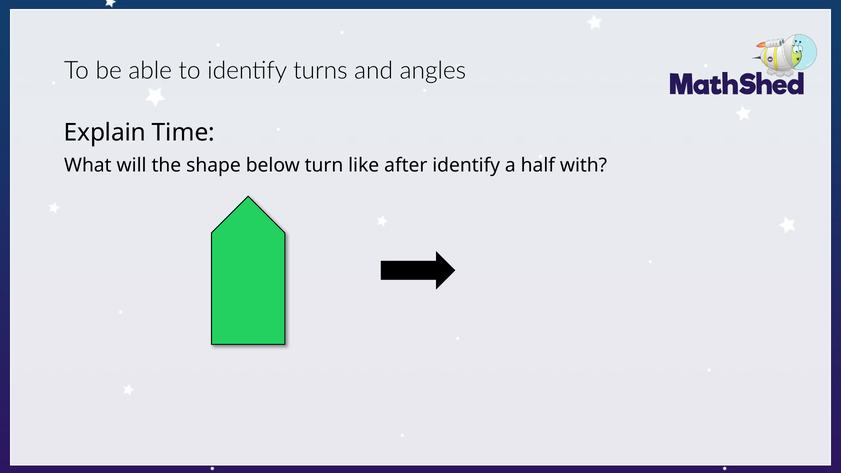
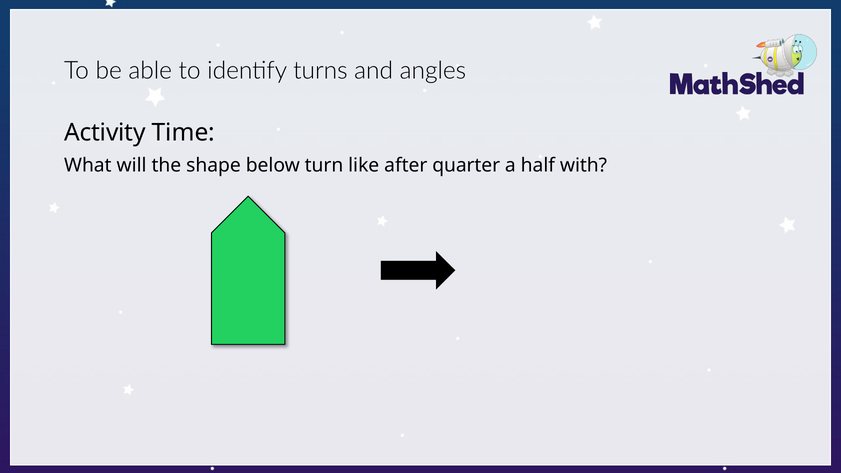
Explain: Explain -> Activity
after identify: identify -> quarter
